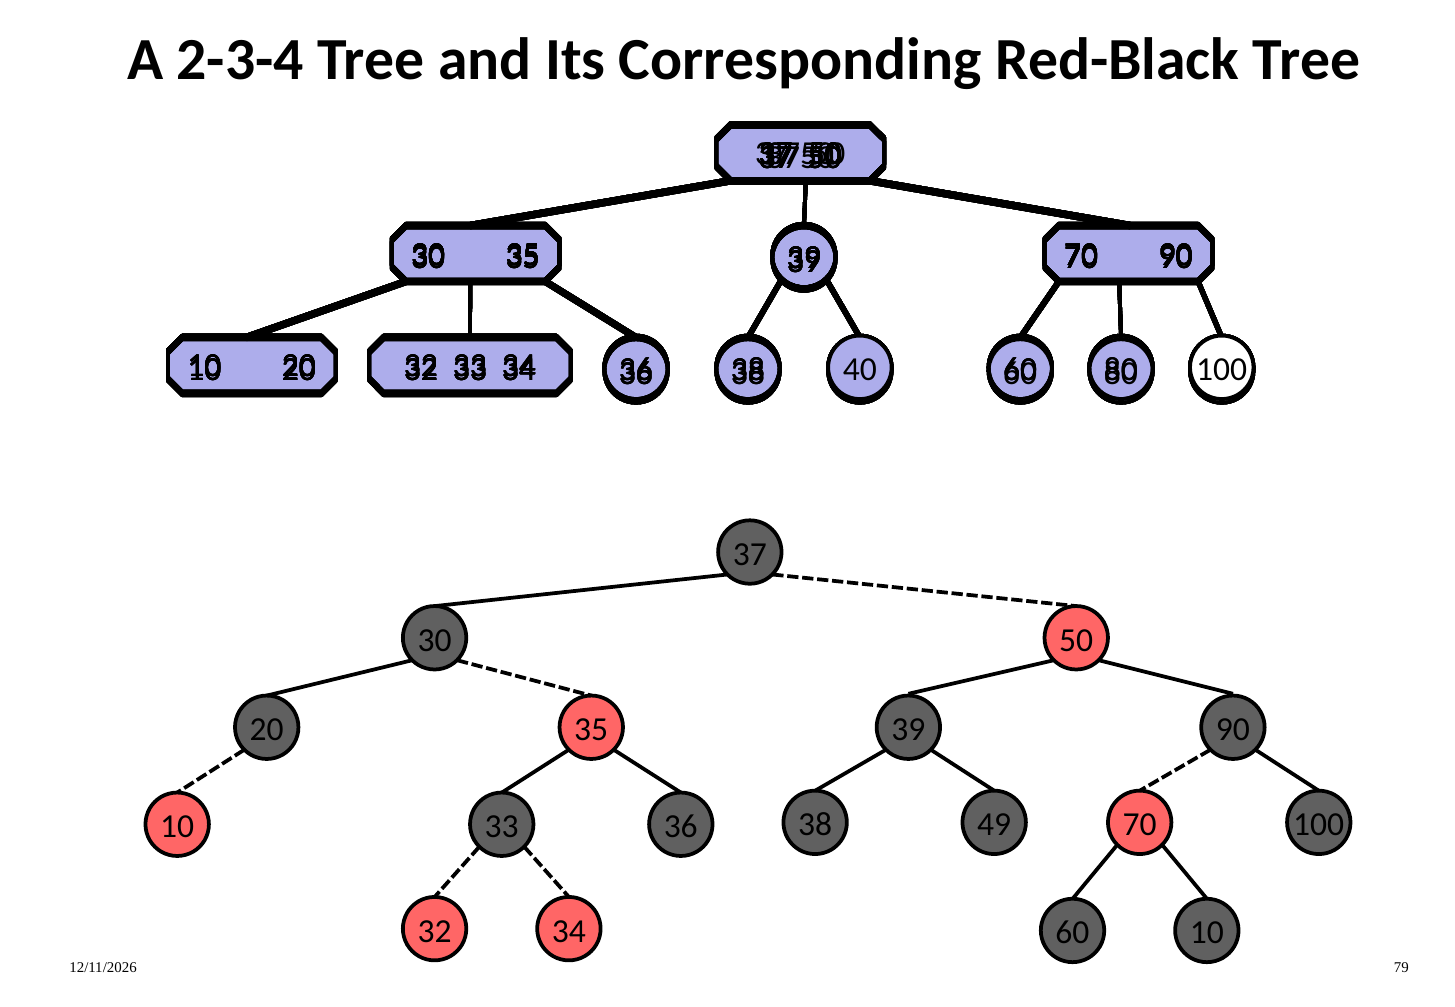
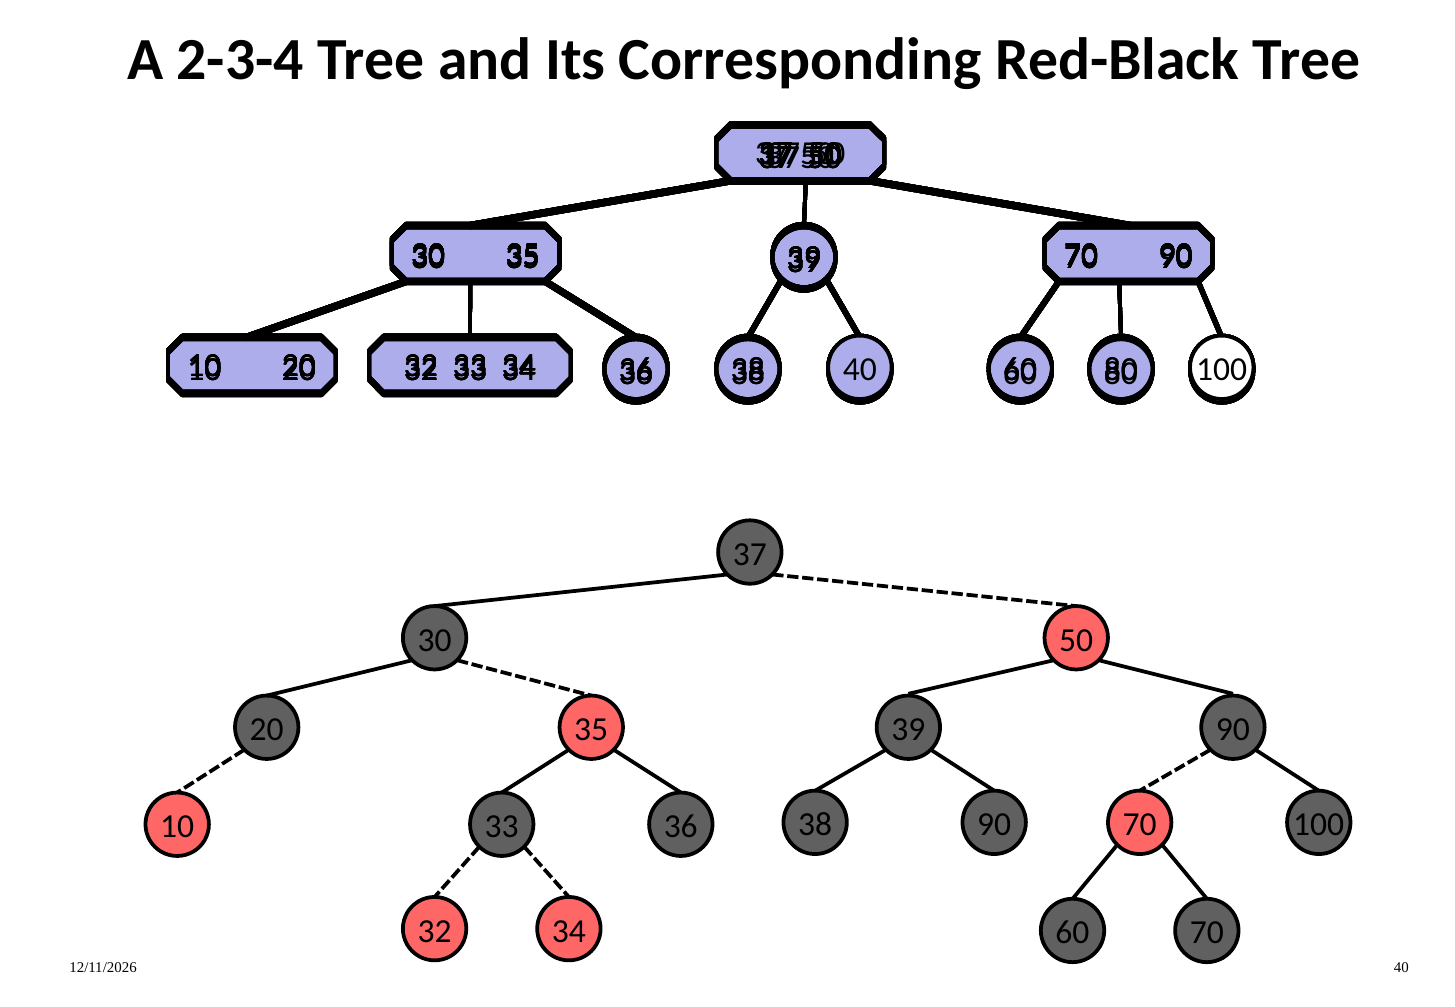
38 49: 49 -> 90
60 10: 10 -> 70
79 at (1401, 968): 79 -> 40
